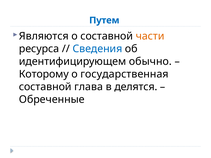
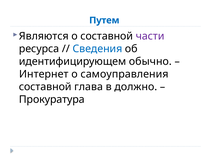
части colour: orange -> purple
Которому: Которому -> Интернет
государственная: государственная -> самоуправления
делятся: делятся -> должно
Обреченные: Обреченные -> Прокуратура
